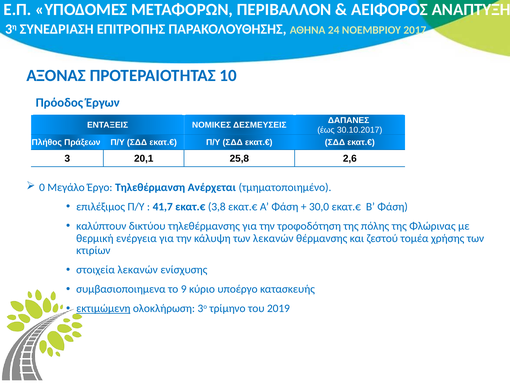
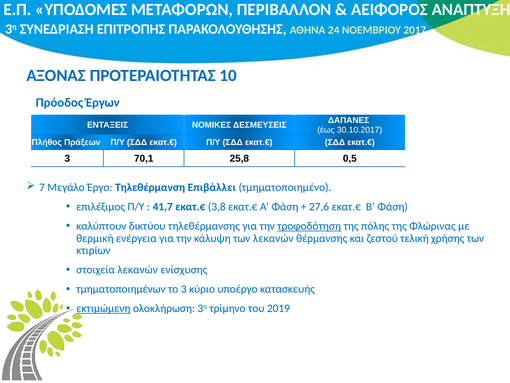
20,1: 20,1 -> 70,1
2,6: 2,6 -> 0,5
0: 0 -> 7
Ανέρχεται: Ανέρχεται -> Επιβάλλει
30,0: 30,0 -> 27,6
τροφοδότηση underline: none -> present
τομέα: τομέα -> τελική
συμβασιοποιημενα: συμβασιοποιημενα -> τμηματοποιημένων
το 9: 9 -> 3
